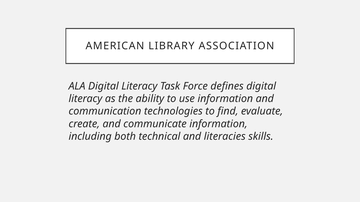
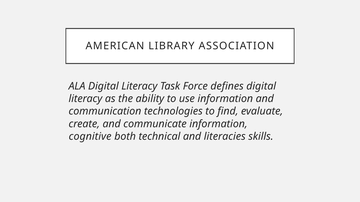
including: including -> cognitive
